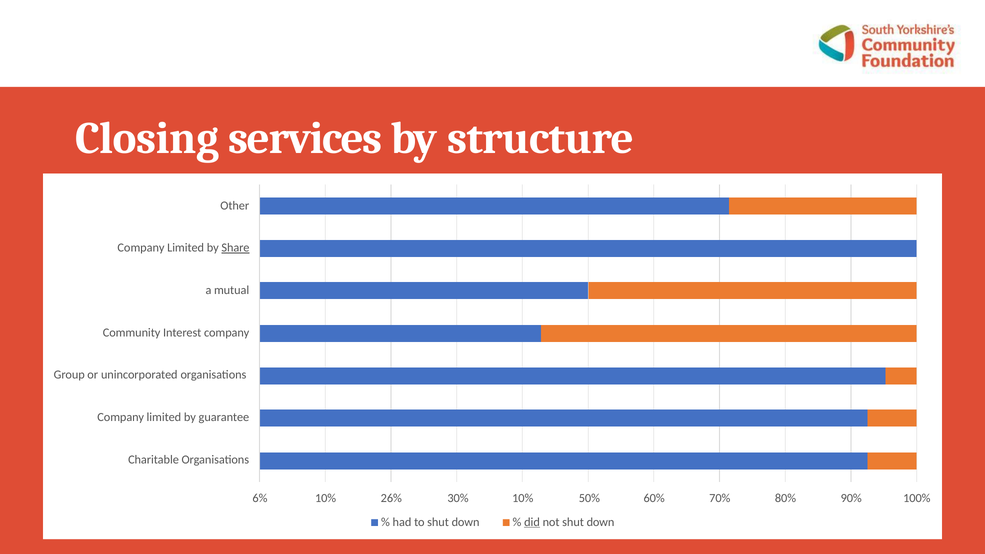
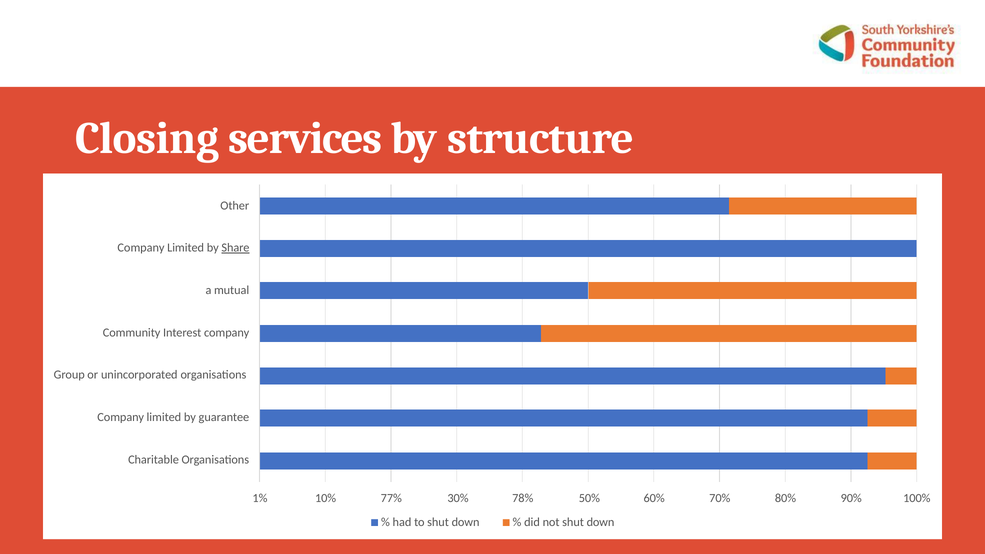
6%: 6% -> 1%
26%: 26% -> 77%
10% at (523, 498): 10% -> 78%
did underline: present -> none
